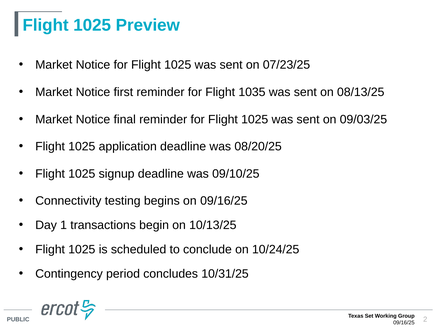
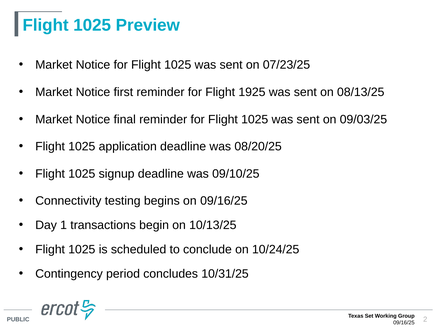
1035: 1035 -> 1925
